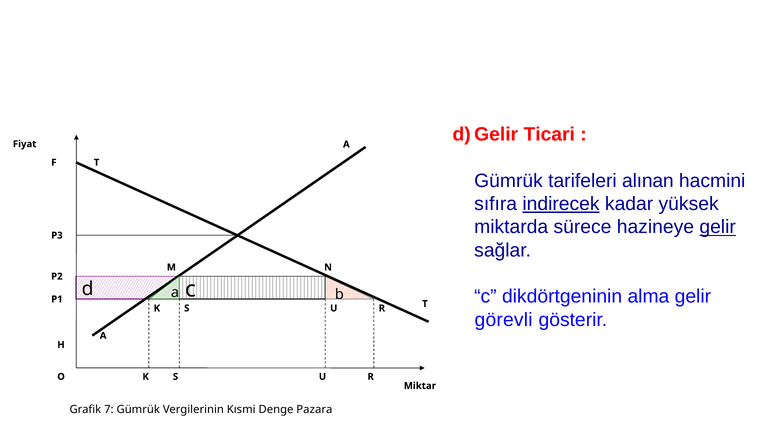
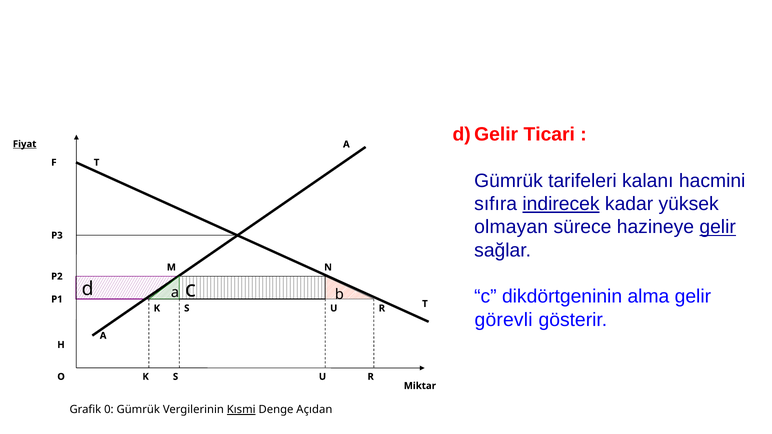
Fiyat underline: none -> present
alınan: alınan -> kalanı
miktarda: miktarda -> olmayan
7: 7 -> 0
Kısmi underline: none -> present
Pazara: Pazara -> Açıdan
